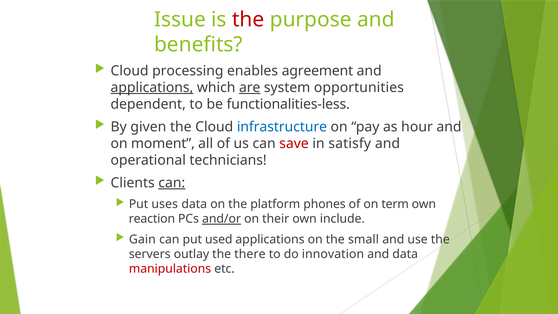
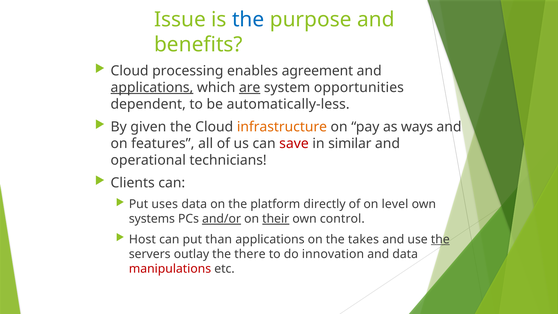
the at (248, 20) colour: red -> blue
functionalities-less: functionalities-less -> automatically-less
infrastructure colour: blue -> orange
hour: hour -> ways
moment: moment -> features
satisfy: satisfy -> similar
can at (172, 183) underline: present -> none
phones: phones -> directly
term: term -> level
reaction: reaction -> systems
their underline: none -> present
include: include -> control
Gain: Gain -> Host
used: used -> than
small: small -> takes
the at (440, 239) underline: none -> present
